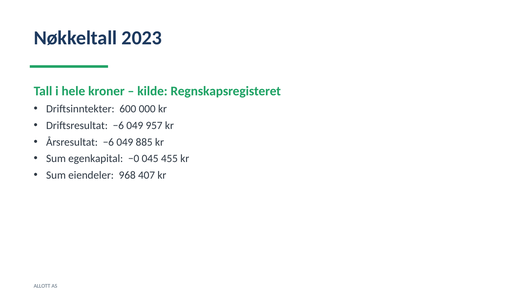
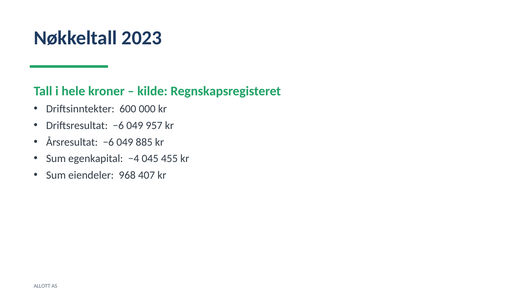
−0: −0 -> −4
